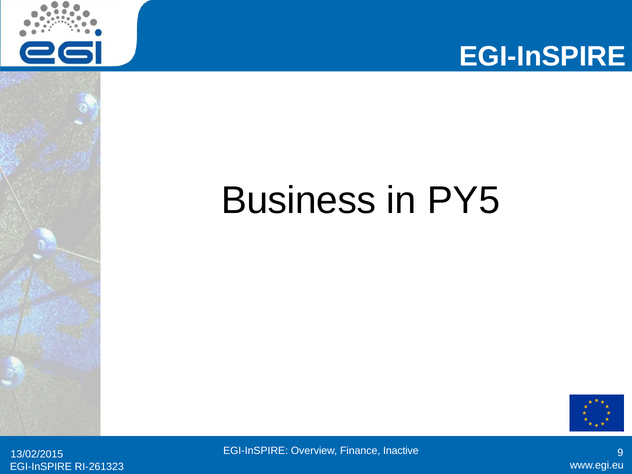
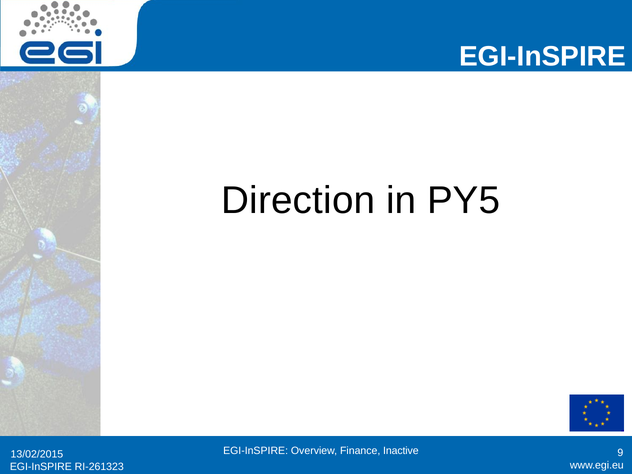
Business: Business -> Direction
